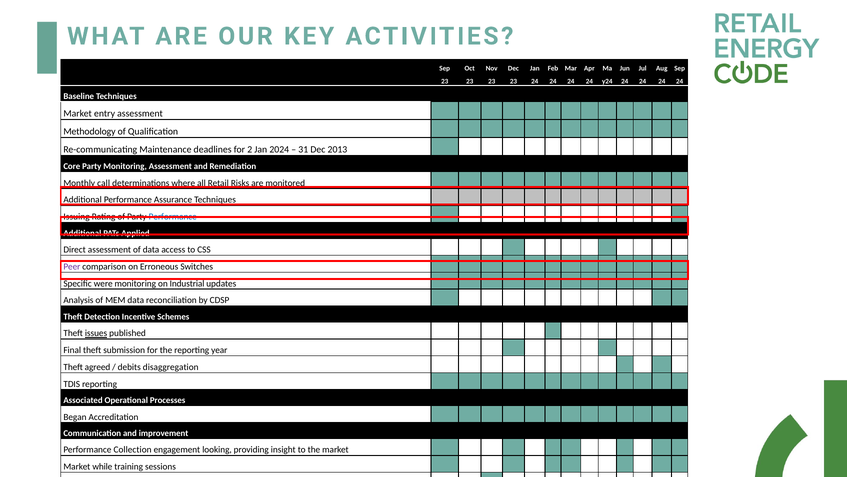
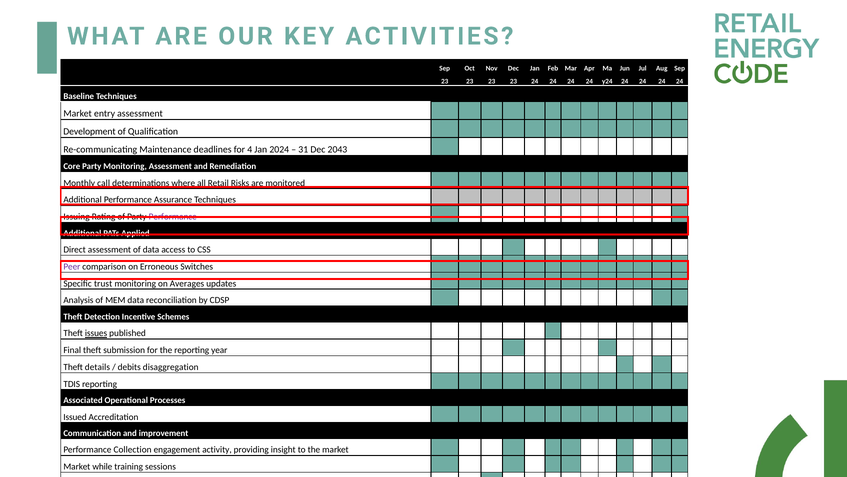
Methodology: Methodology -> Development
2: 2 -> 4
2013: 2013 -> 2043
Performance at (173, 217) colour: blue -> purple
were: were -> trust
Industrial: Industrial -> Averages
agreed: agreed -> details
Began: Began -> Issued
looking: looking -> activity
